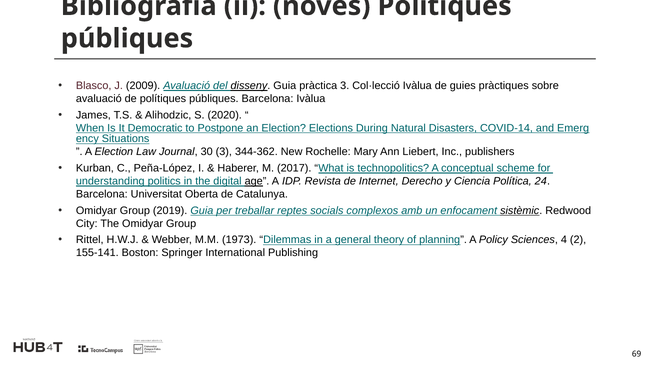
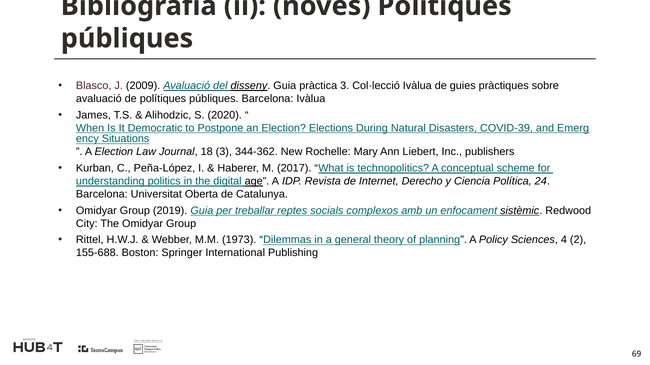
COVID-14: COVID-14 -> COVID-39
30: 30 -> 18
155-141: 155-141 -> 155-688
